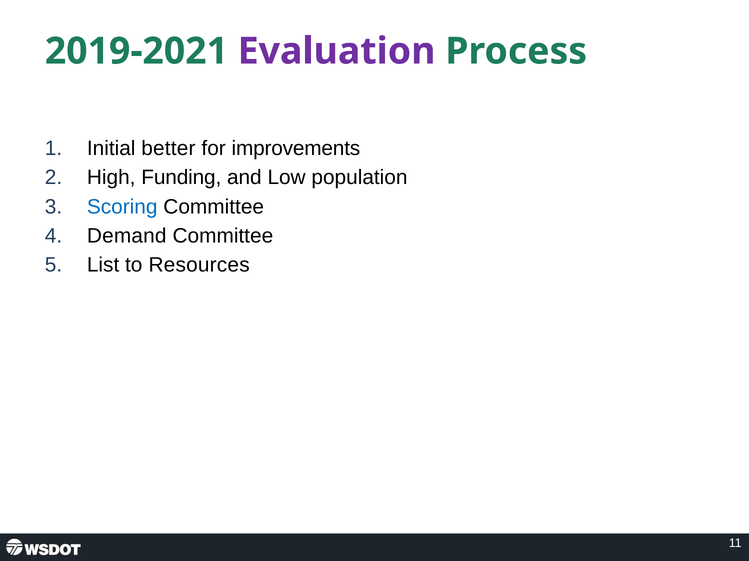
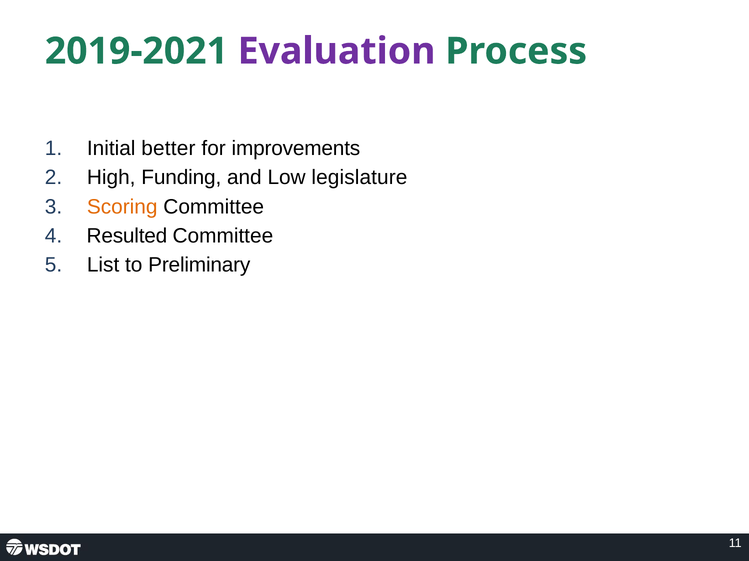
population: population -> legislature
Scoring colour: blue -> orange
Demand: Demand -> Resulted
Resources: Resources -> Preliminary
